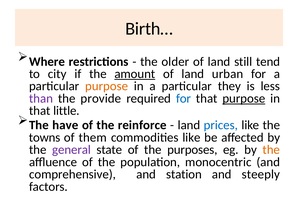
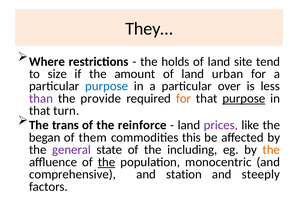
Birth…: Birth… -> They…
older: older -> holds
still: still -> site
city: city -> size
amount underline: present -> none
purpose at (107, 86) colour: orange -> blue
they: they -> over
for at (184, 99) colour: blue -> orange
little: little -> turn
have: have -> trans
prices colour: blue -> purple
towns: towns -> began
commodities like: like -> this
purposes: purposes -> including
the at (107, 162) underline: none -> present
